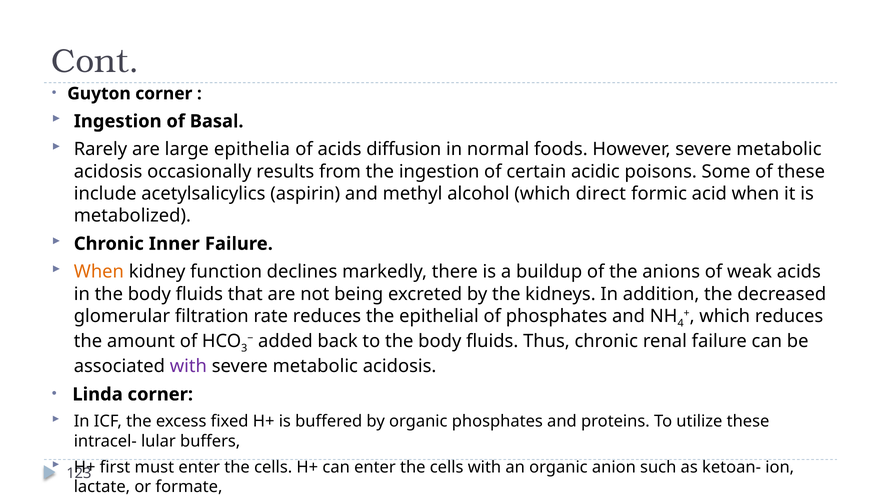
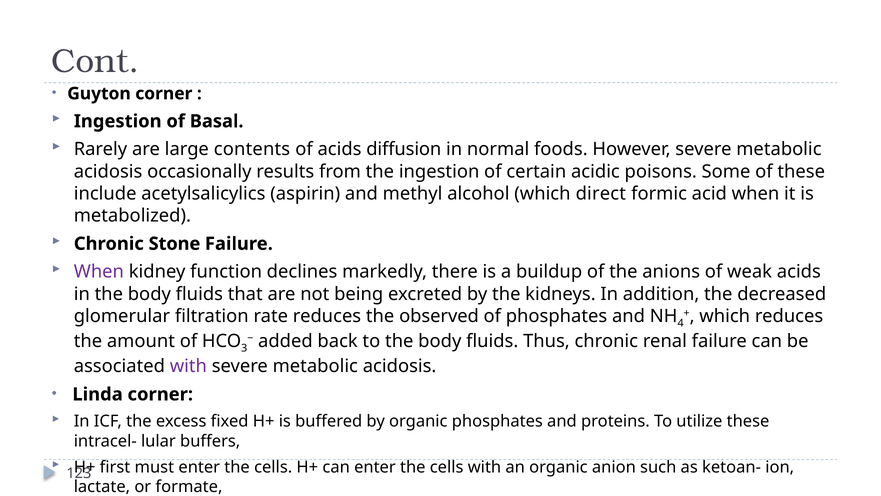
epithelia: epithelia -> contents
Inner: Inner -> Stone
When at (99, 272) colour: orange -> purple
epithelial: epithelial -> observed
